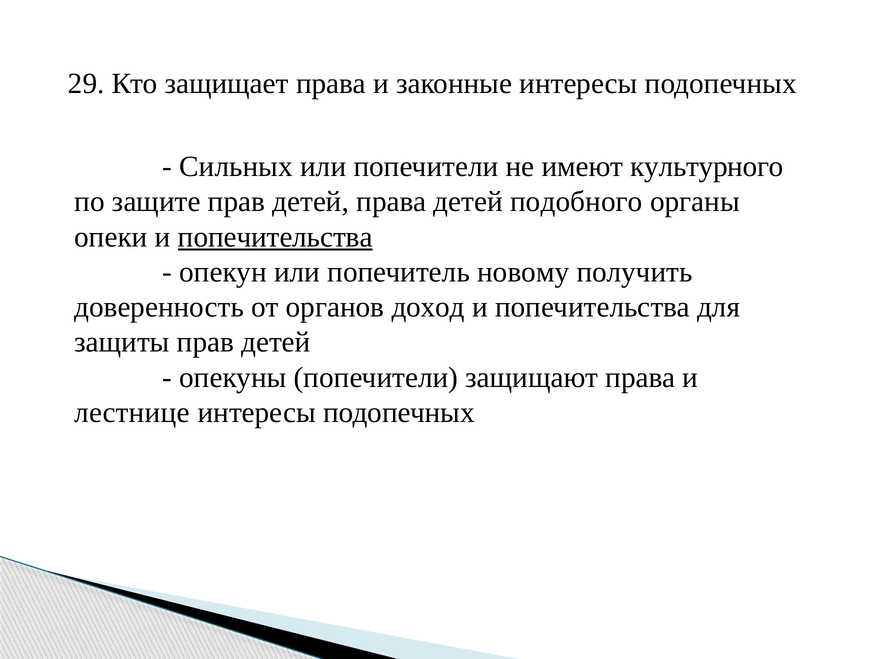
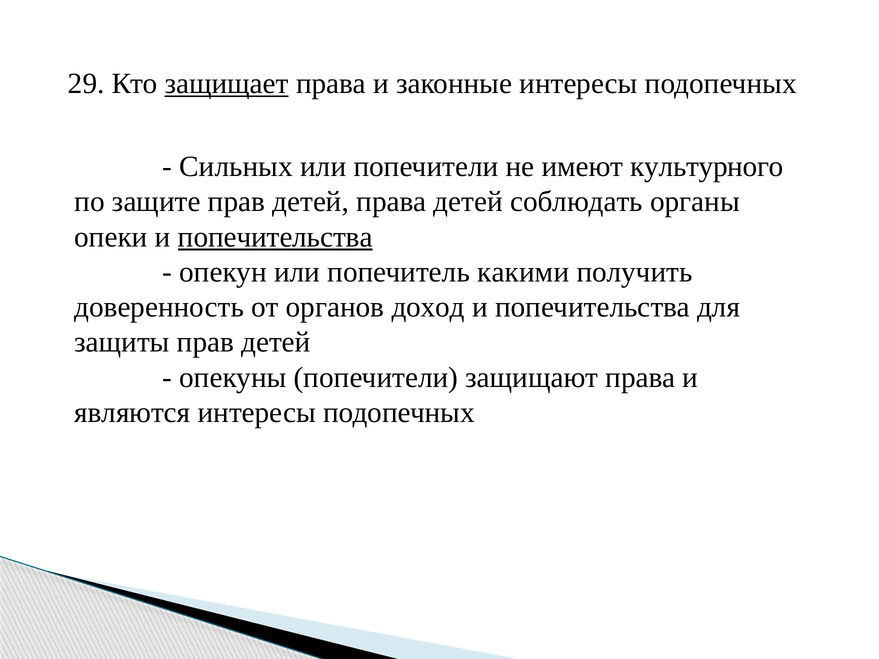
защищает underline: none -> present
подобного: подобного -> соблюдать
новому: новому -> какими
лестнице: лестнице -> являются
